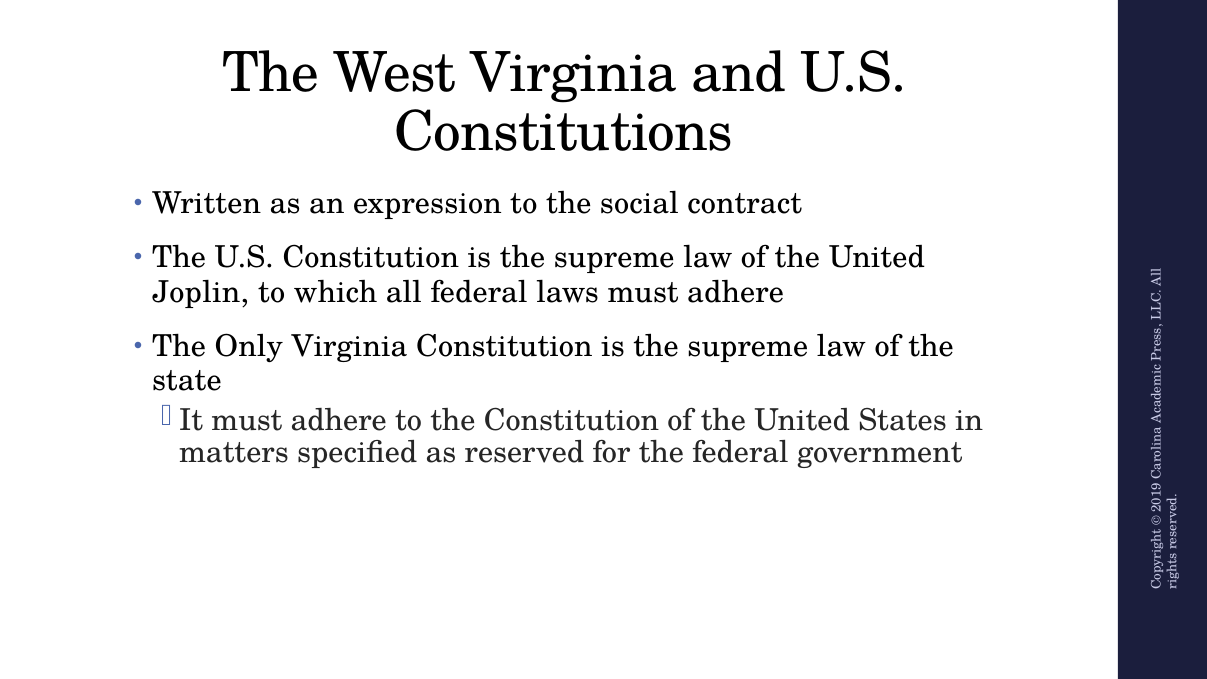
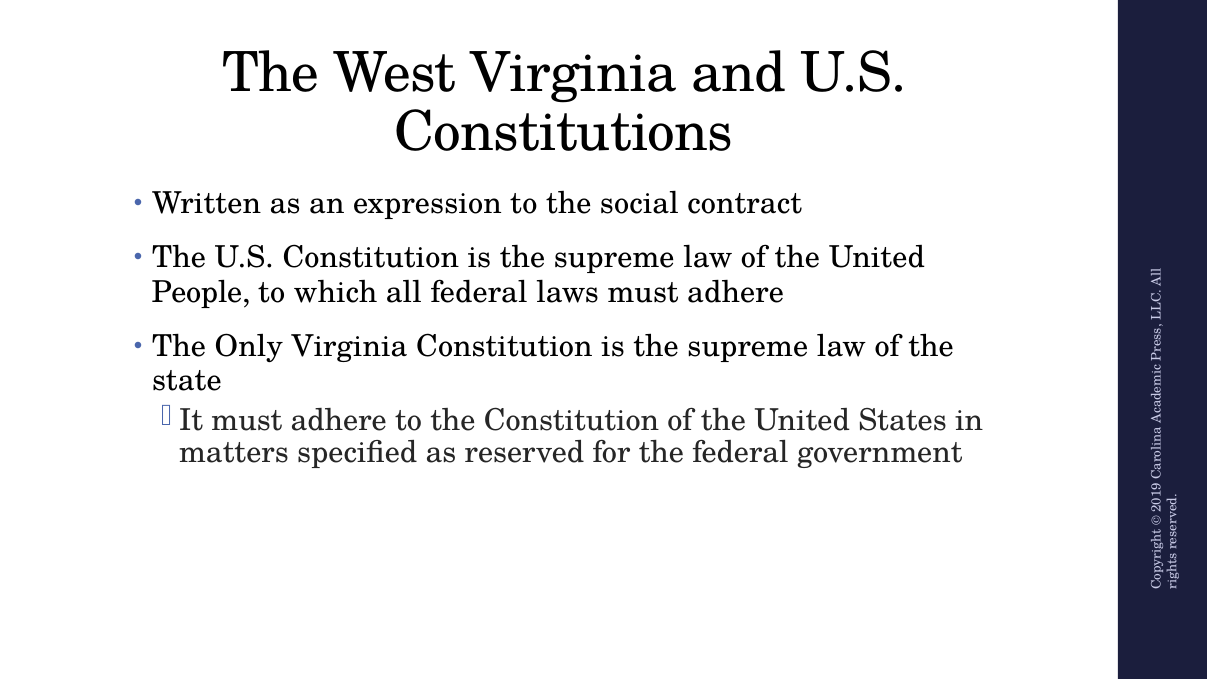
Joplin: Joplin -> People
